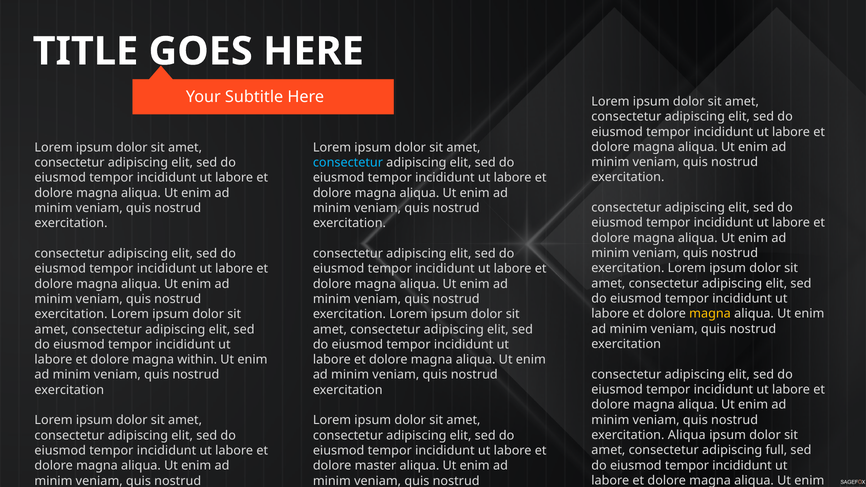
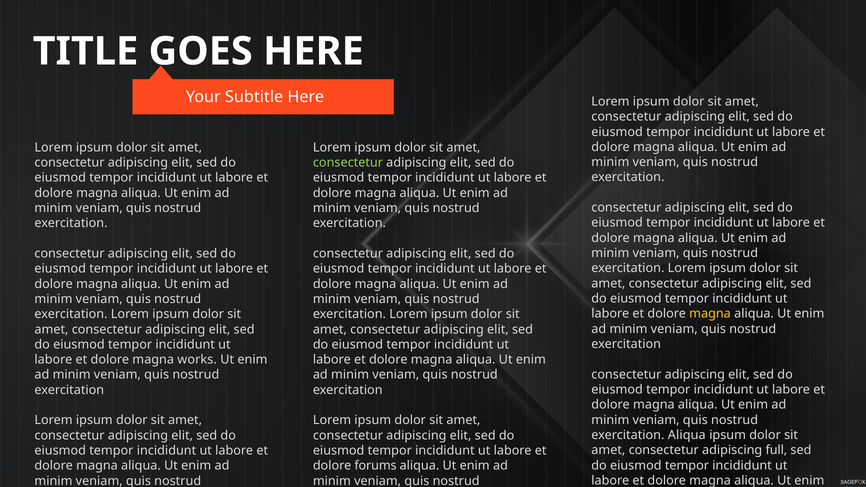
consectetur at (348, 163) colour: light blue -> light green
within: within -> works
master: master -> forums
